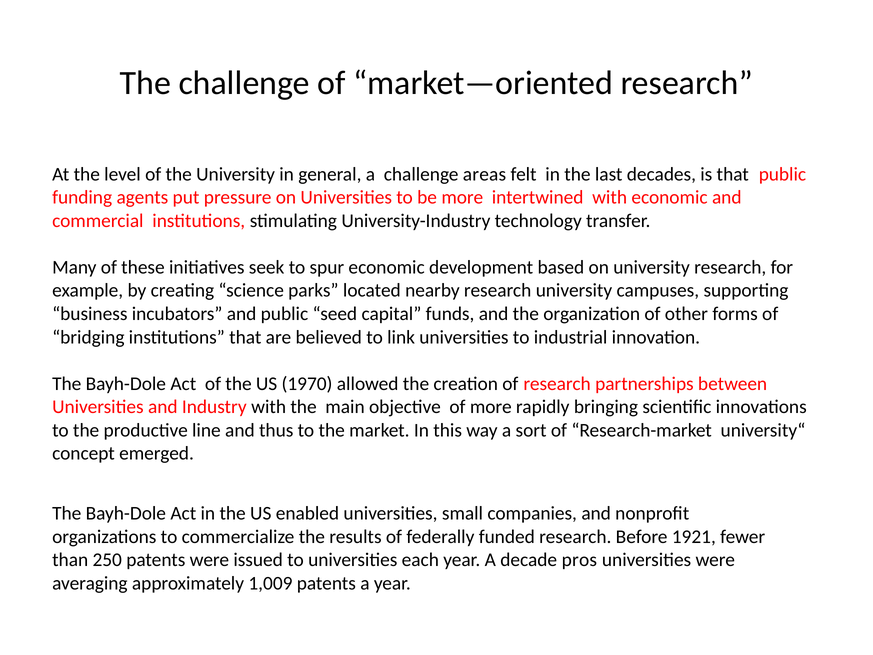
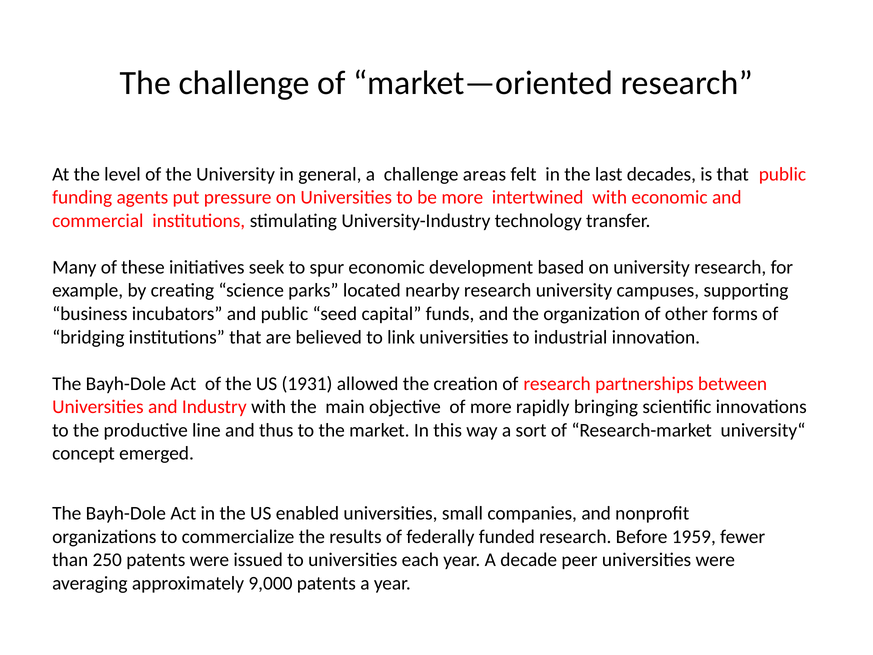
1970: 1970 -> 1931
1921: 1921 -> 1959
pros: pros -> peer
1,009: 1,009 -> 9,000
